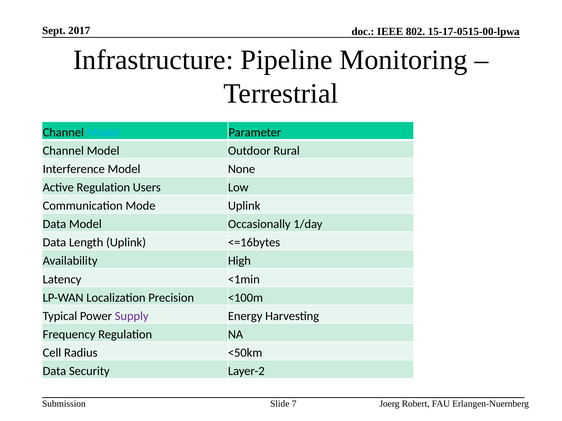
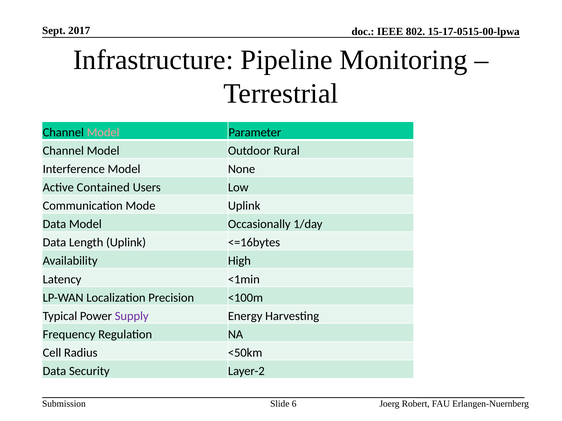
Model at (103, 133) colour: light blue -> pink
Active Regulation: Regulation -> Contained
7: 7 -> 6
